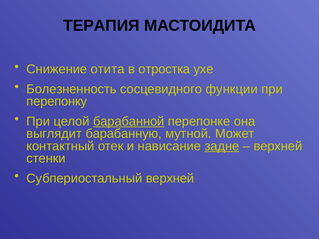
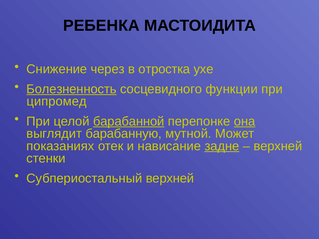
ТЕРАПИЯ: ТЕРАПИЯ -> РЕБЕНКА
отита: отита -> через
Болезненность underline: none -> present
перепонку: перепонку -> ципромед
она underline: none -> present
контактный: контактный -> показаниях
